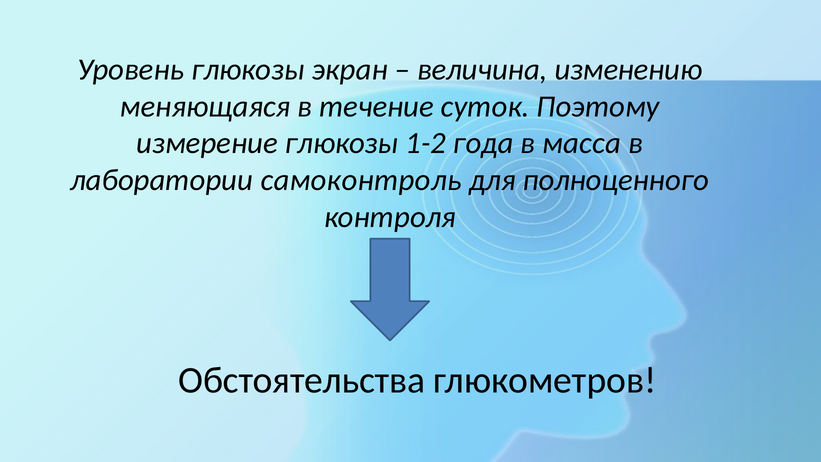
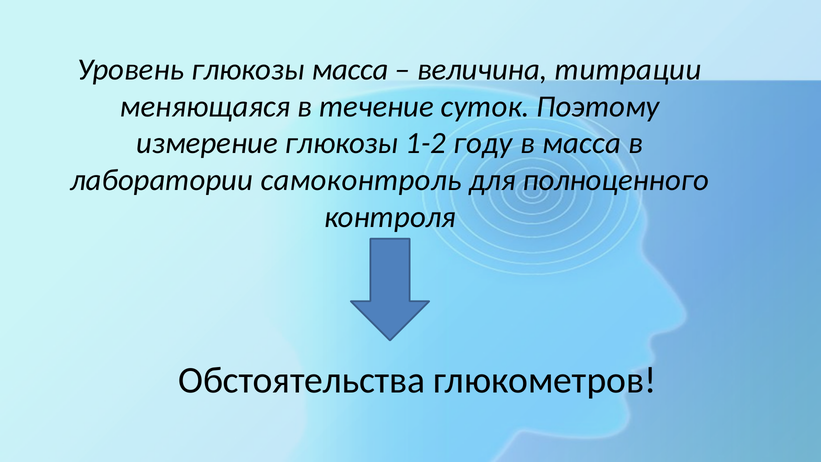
глюкозы экран: экран -> масса
изменению: изменению -> титрации
года: года -> году
